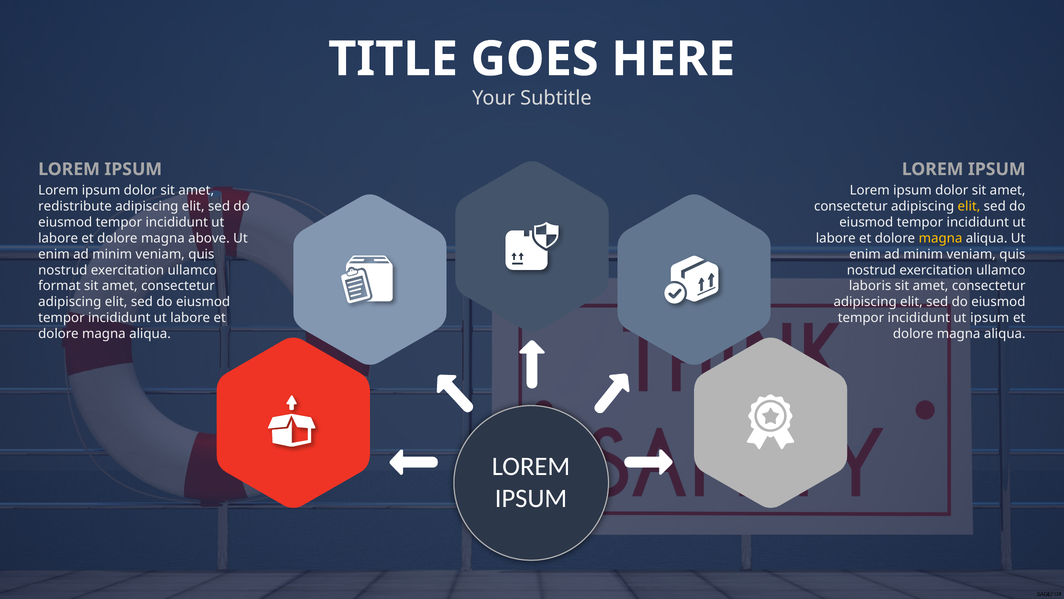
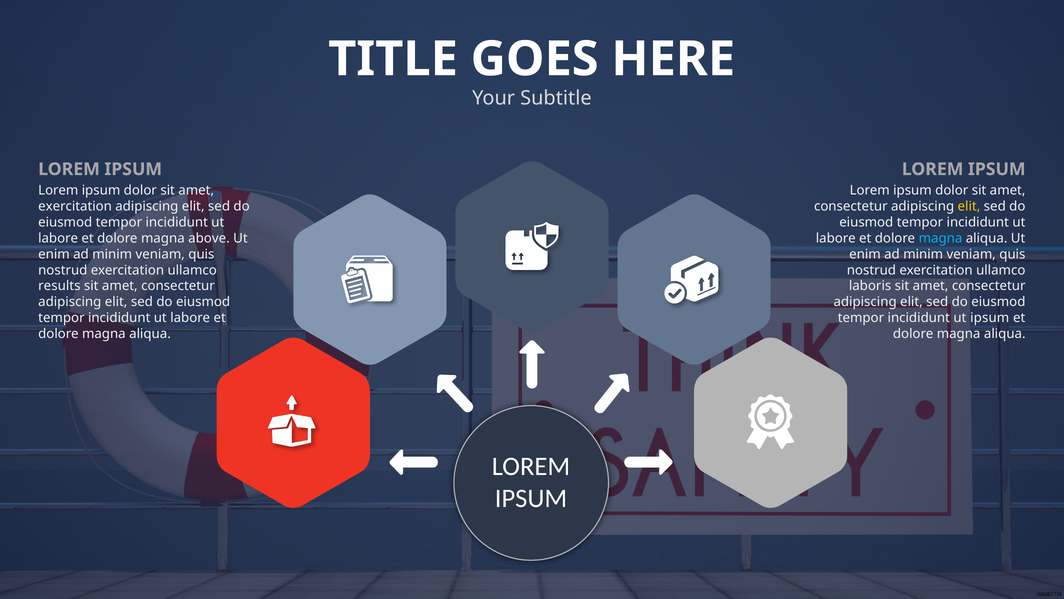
redistribute at (75, 206): redistribute -> exercitation
magna at (941, 238) colour: yellow -> light blue
format: format -> results
